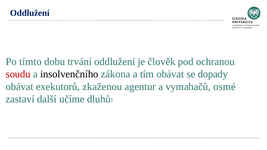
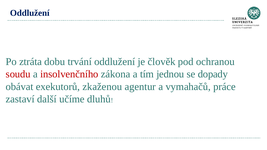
tímto: tímto -> ztráta
insolvenčního colour: black -> red
tím obávat: obávat -> jednou
osmé: osmé -> práce
